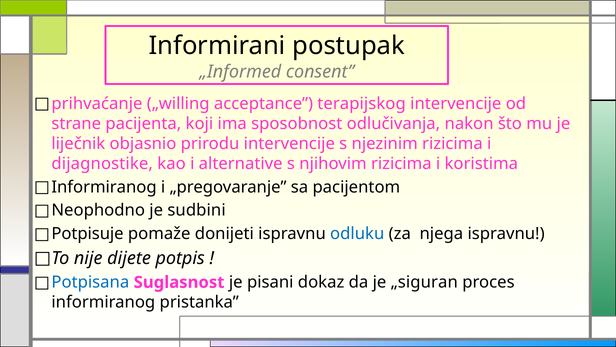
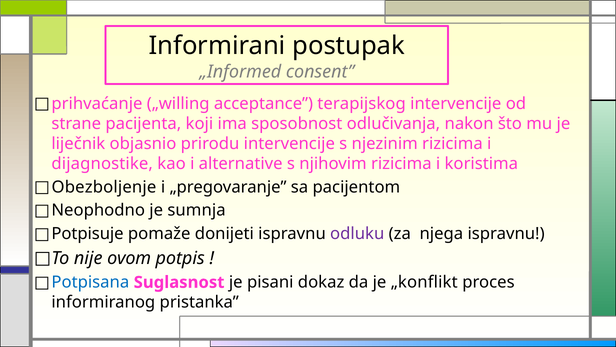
Informiranog at (104, 187): Informiranog -> Obezboljenje
sudbini: sudbini -> sumnja
odluku colour: blue -> purple
dijete: dijete -> ovom
„siguran: „siguran -> „konflikt
